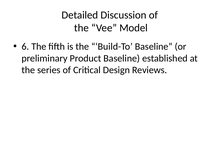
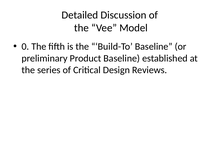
6: 6 -> 0
